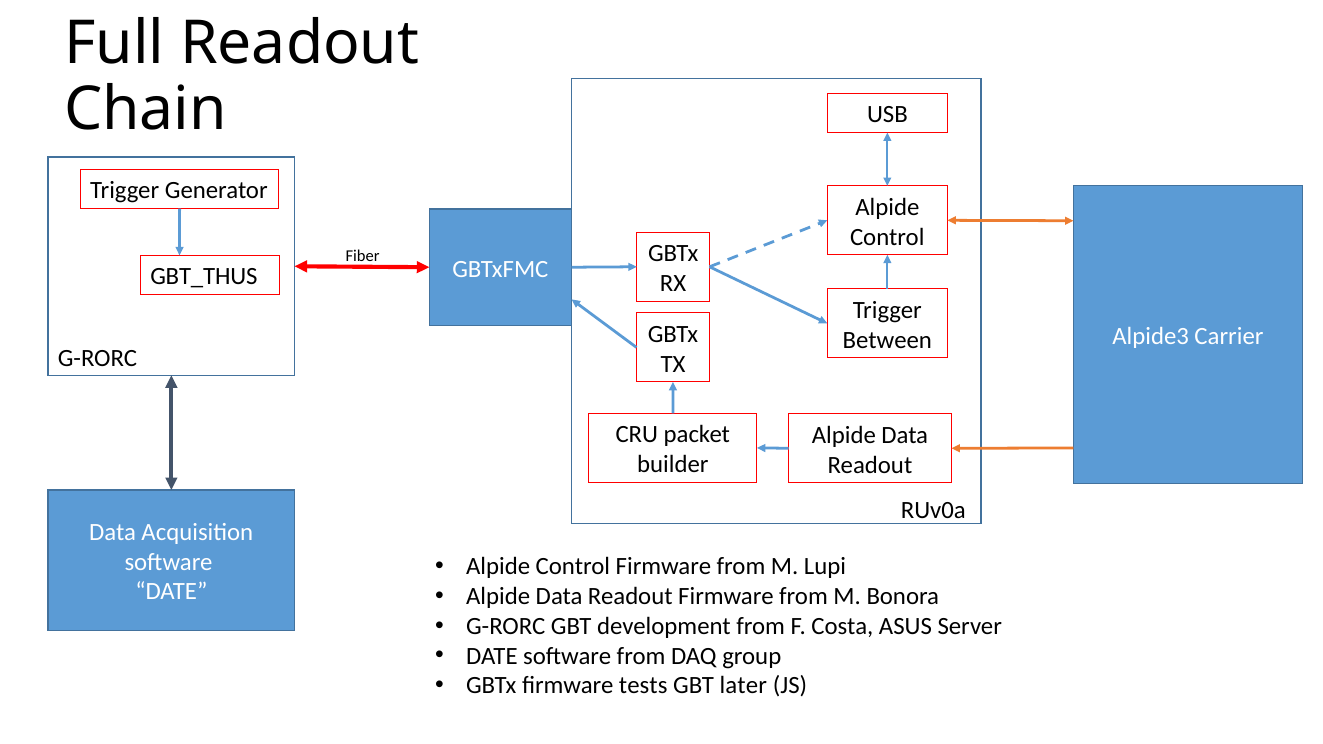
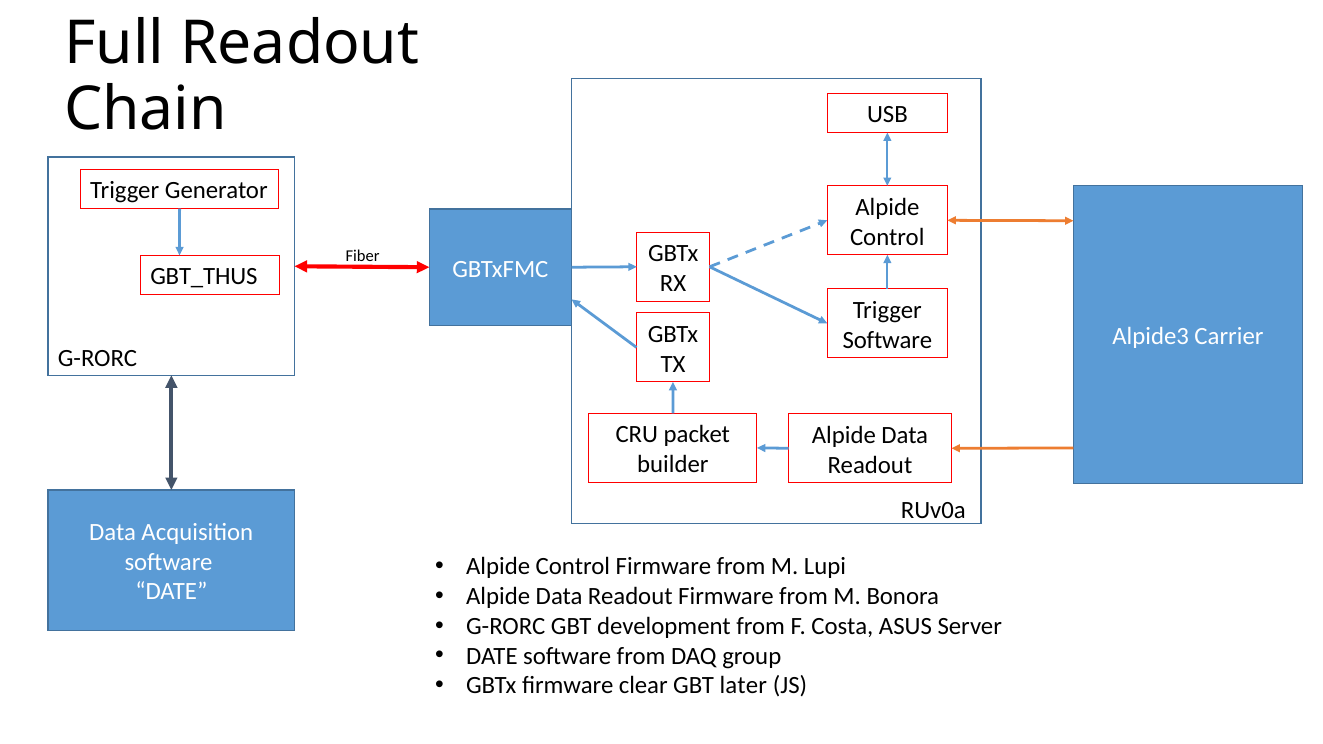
Between at (887, 340): Between -> Software
tests: tests -> clear
